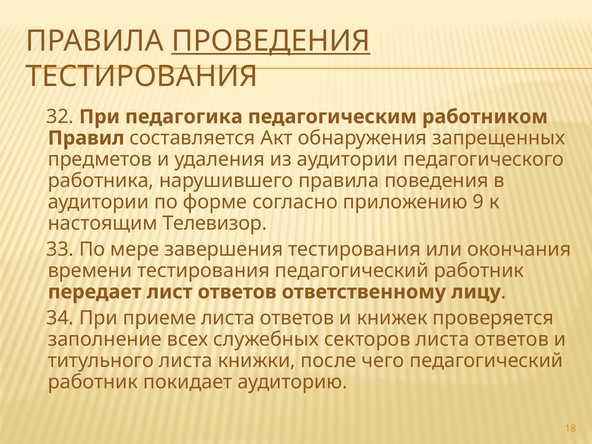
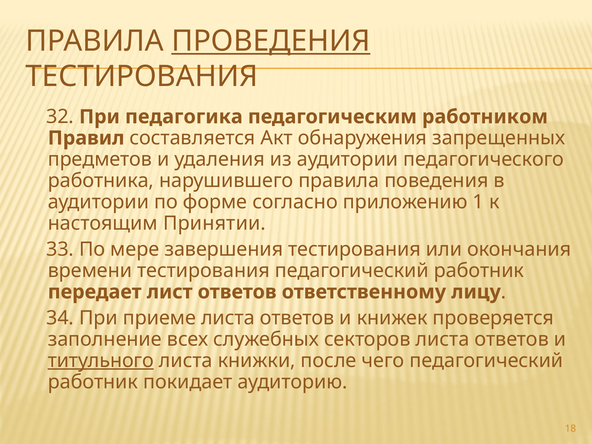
9: 9 -> 1
Телевизор: Телевизор -> Принятии
титульного underline: none -> present
